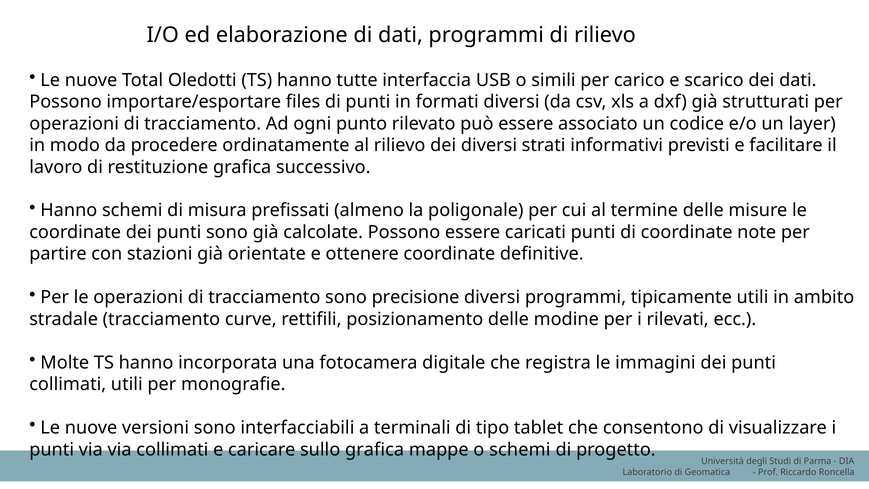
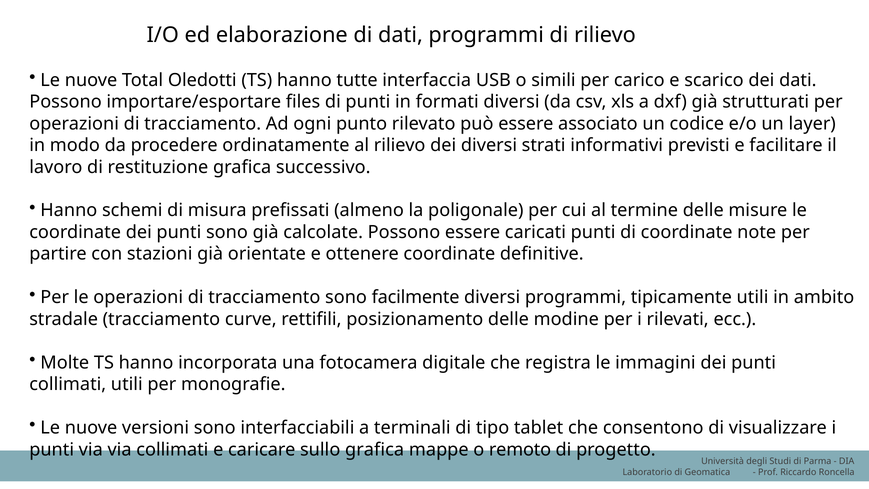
precisione: precisione -> facilmente
o schemi: schemi -> remoto
